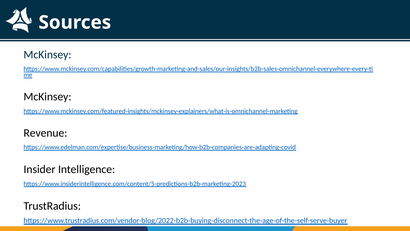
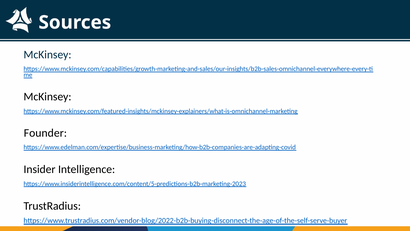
Revenue: Revenue -> Founder
